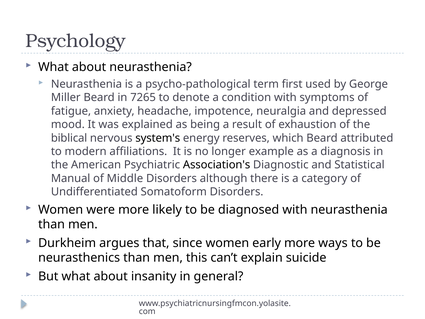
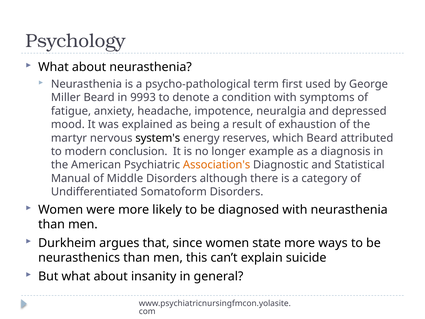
7265: 7265 -> 9993
biblical: biblical -> martyr
affiliations: affiliations -> conclusion
Association's colour: black -> orange
early: early -> state
